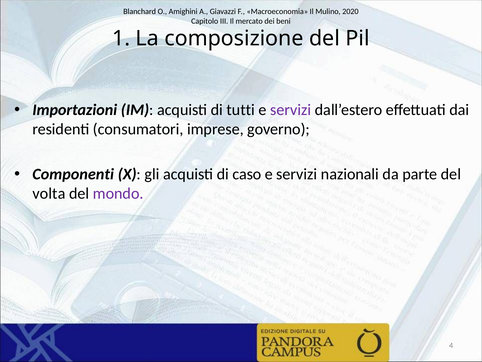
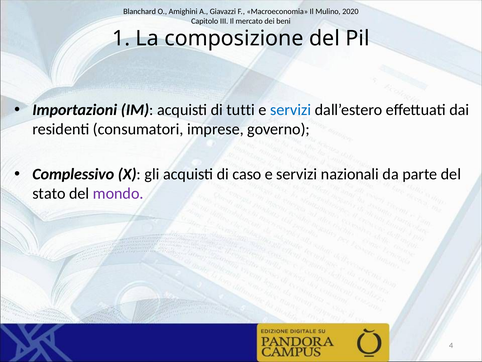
servizi at (291, 110) colour: purple -> blue
Componenti: Componenti -> Complessivo
volta: volta -> stato
